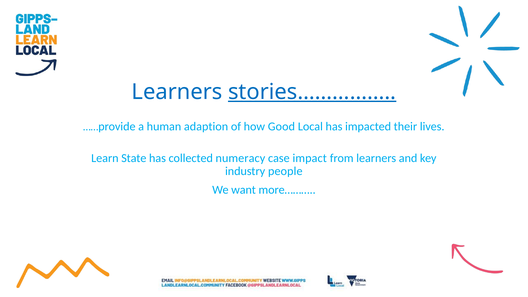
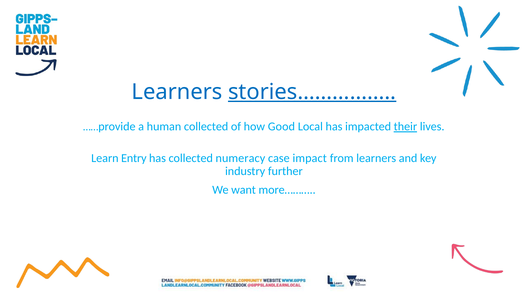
human adaption: adaption -> collected
their underline: none -> present
State: State -> Entry
people: people -> further
